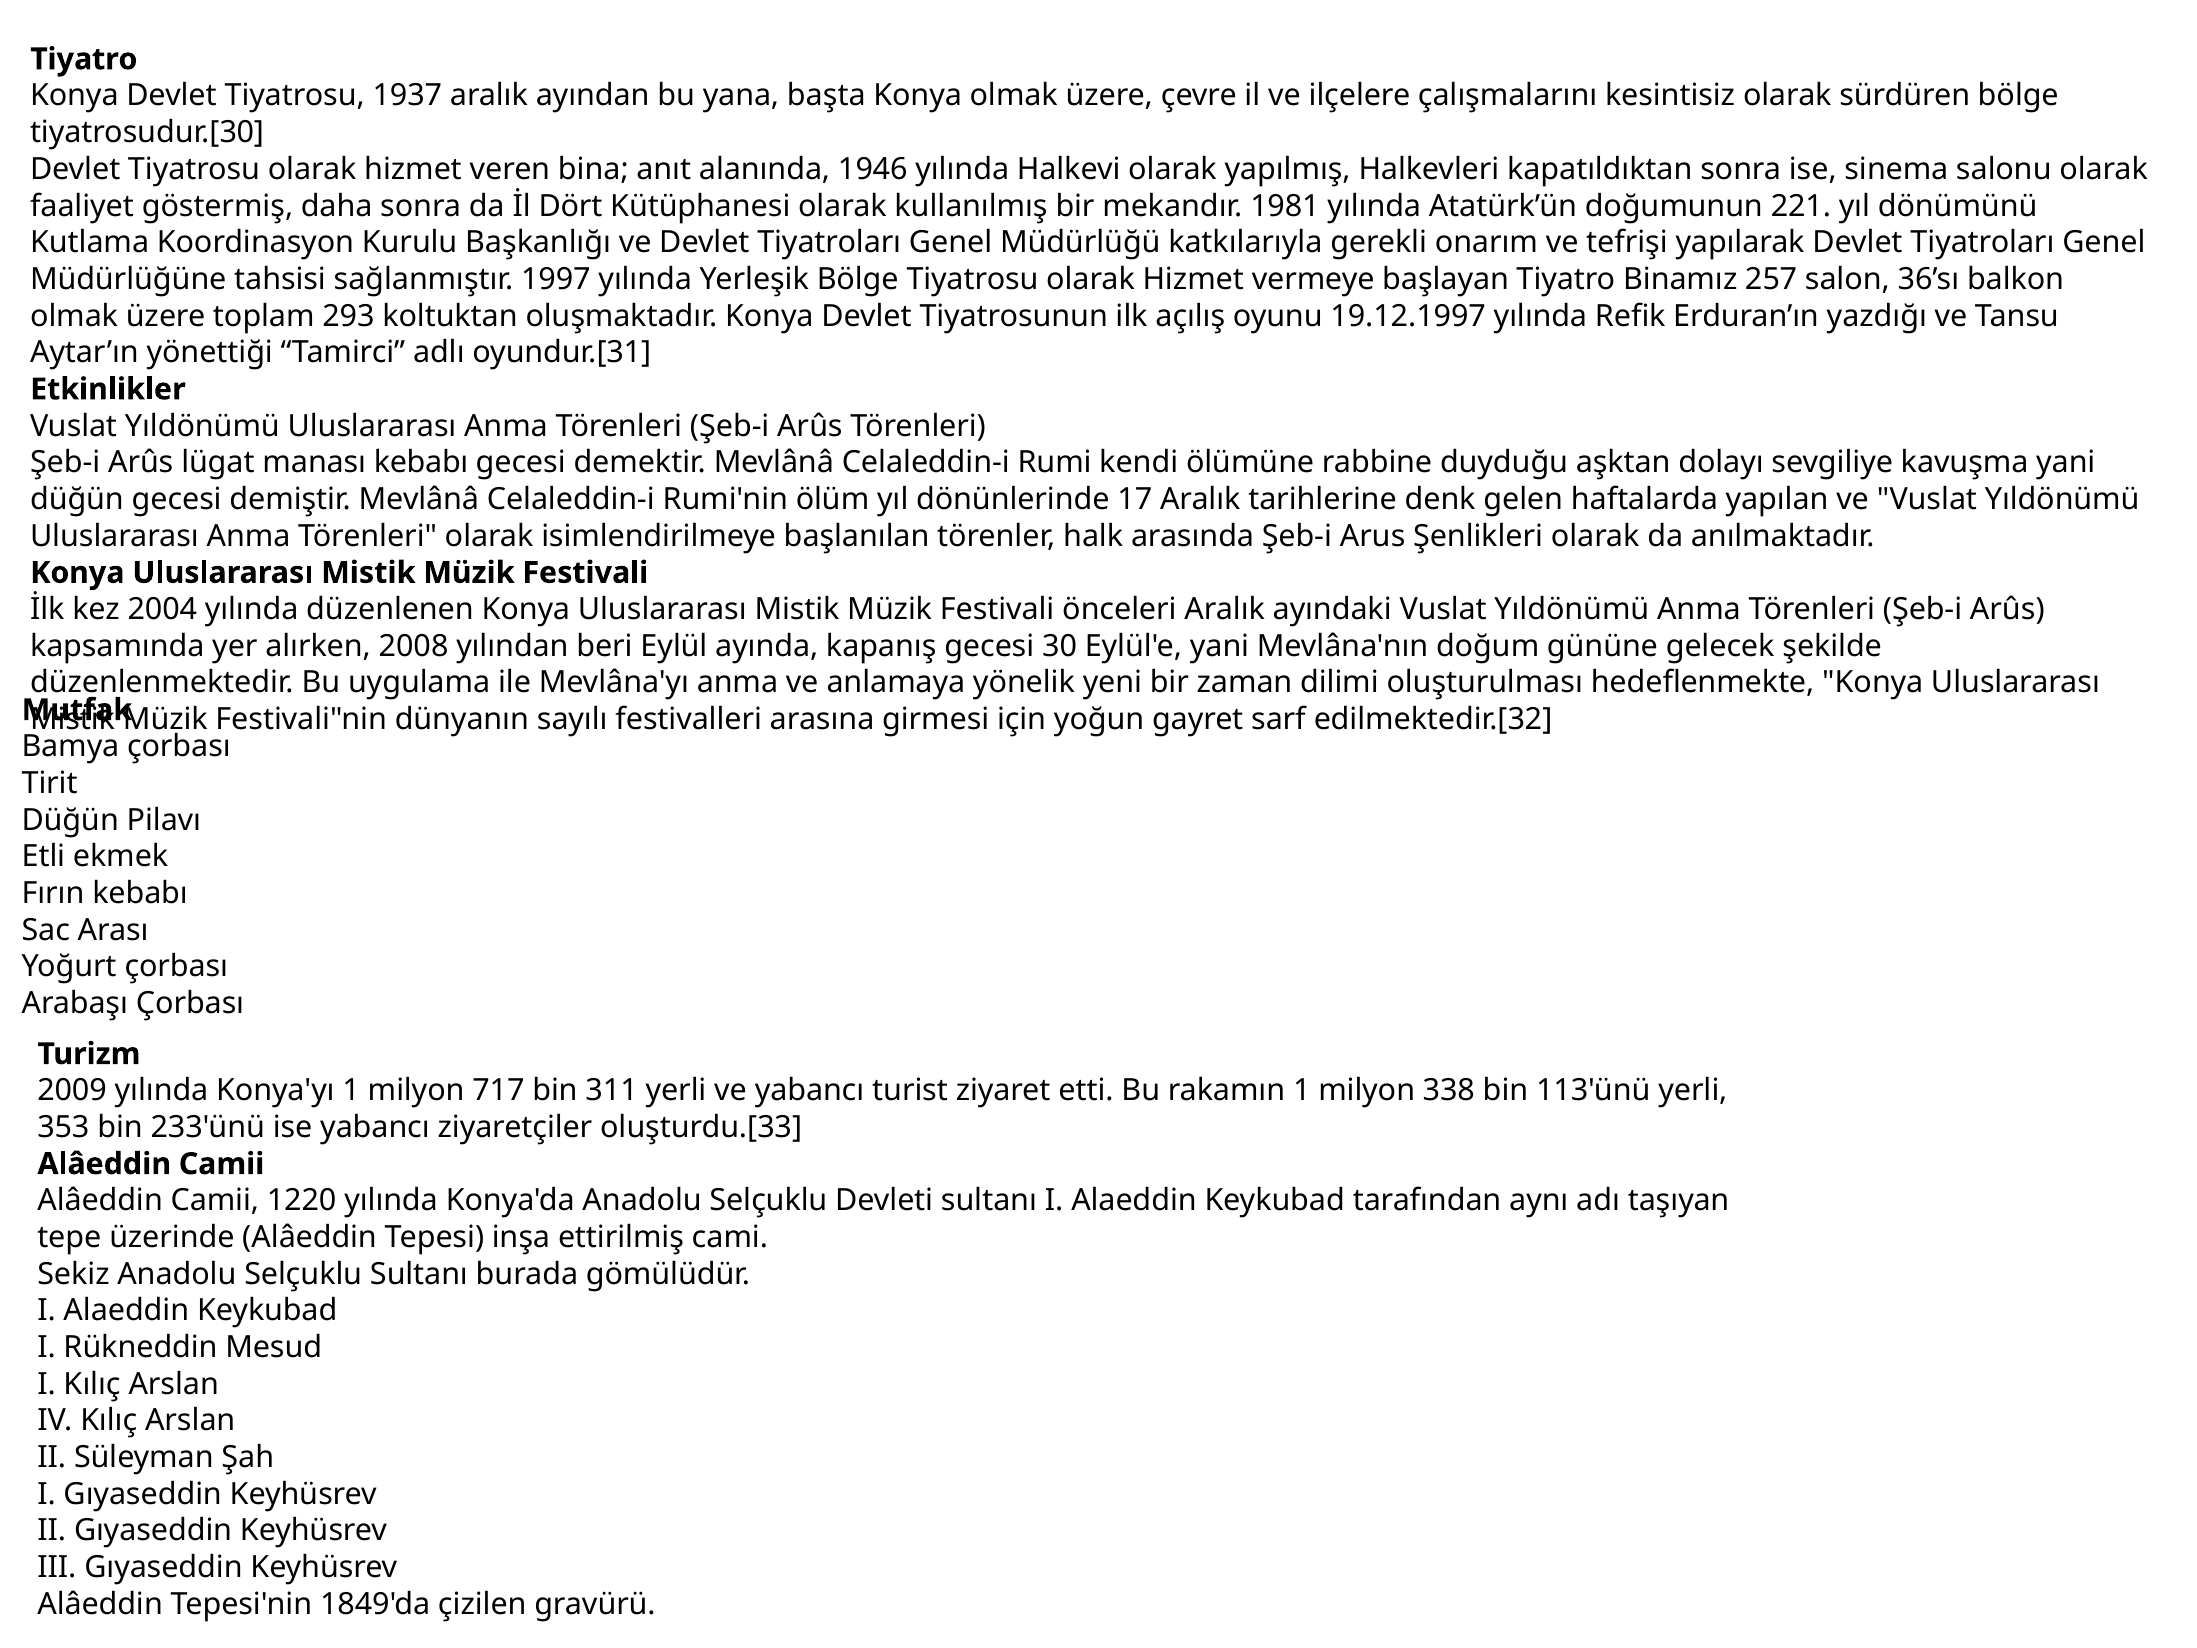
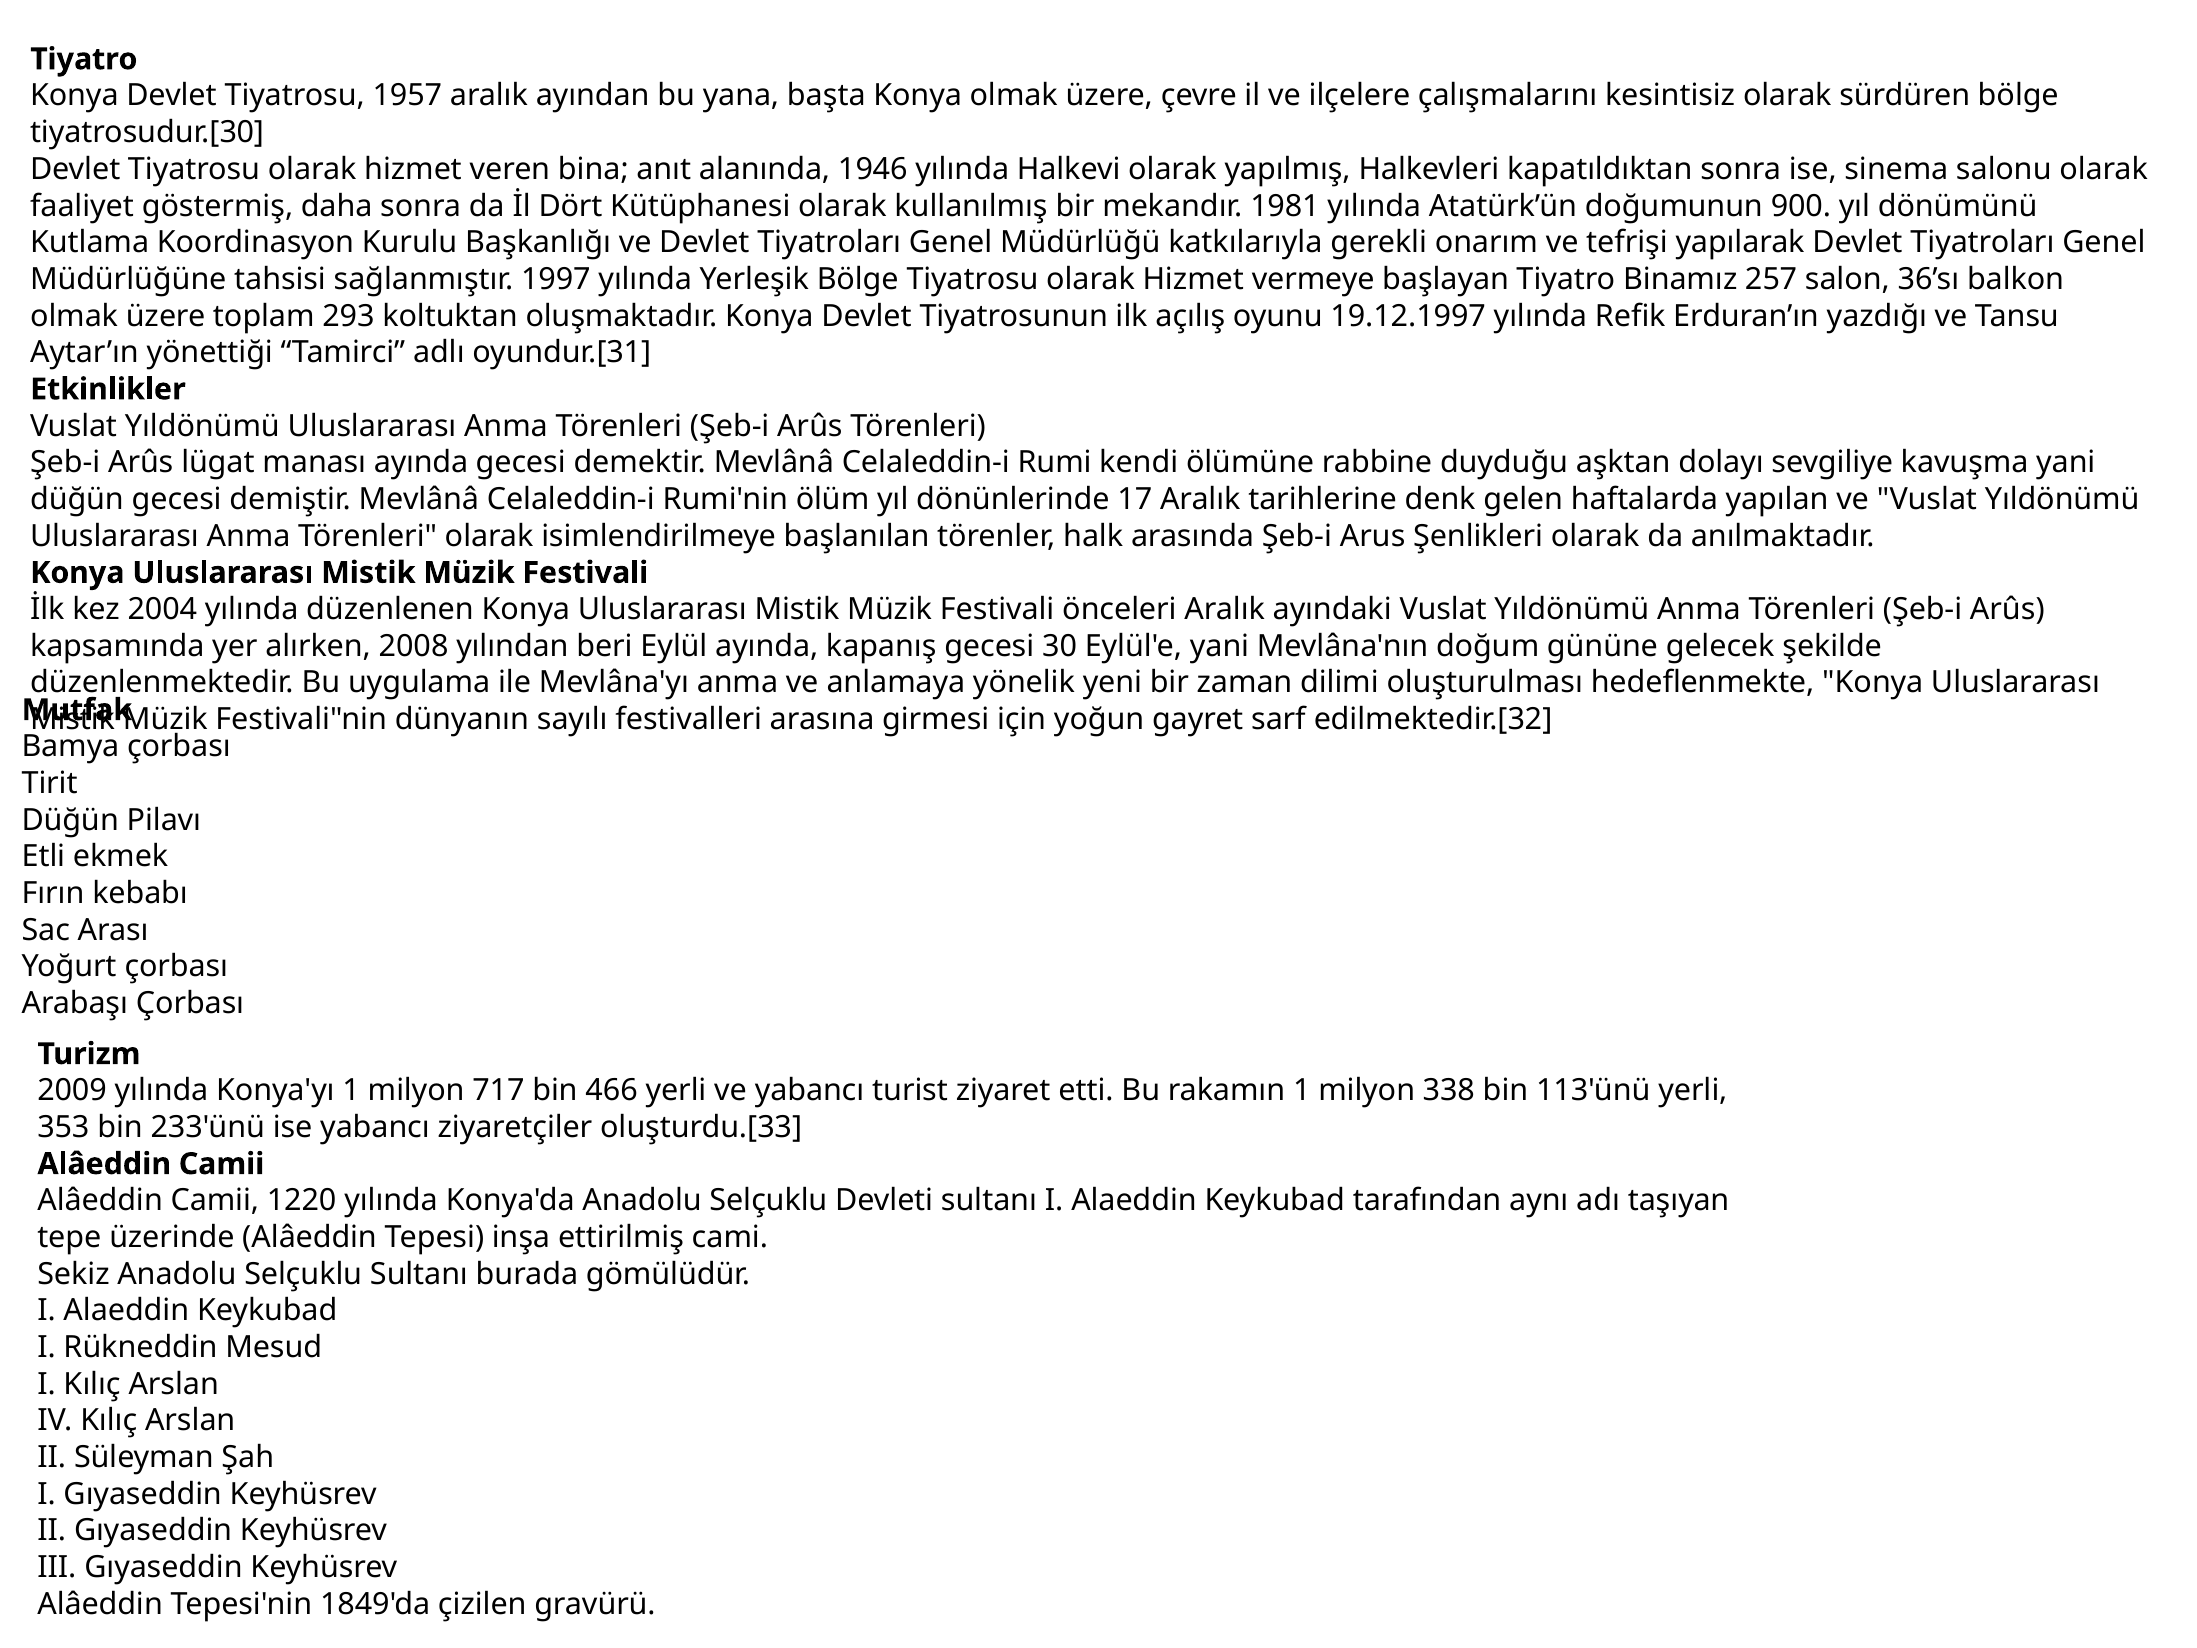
1937: 1937 -> 1957
221: 221 -> 900
manası kebabı: kebabı -> ayında
311: 311 -> 466
